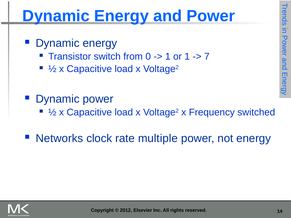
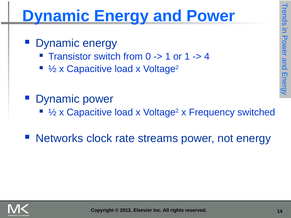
7: 7 -> 4
multiple: multiple -> streams
